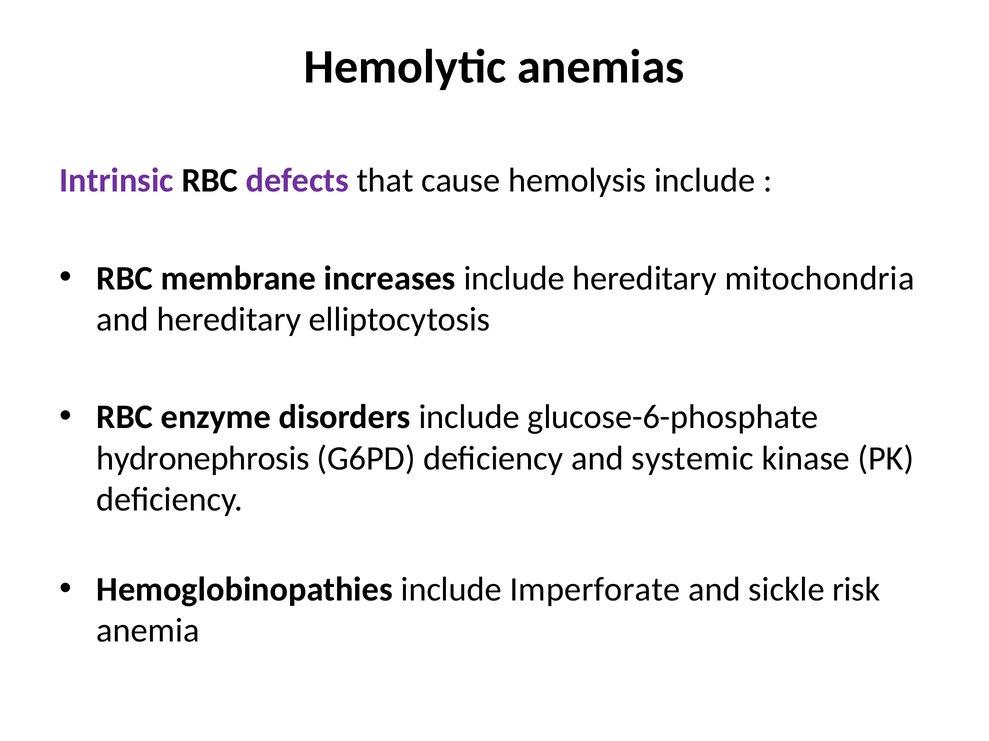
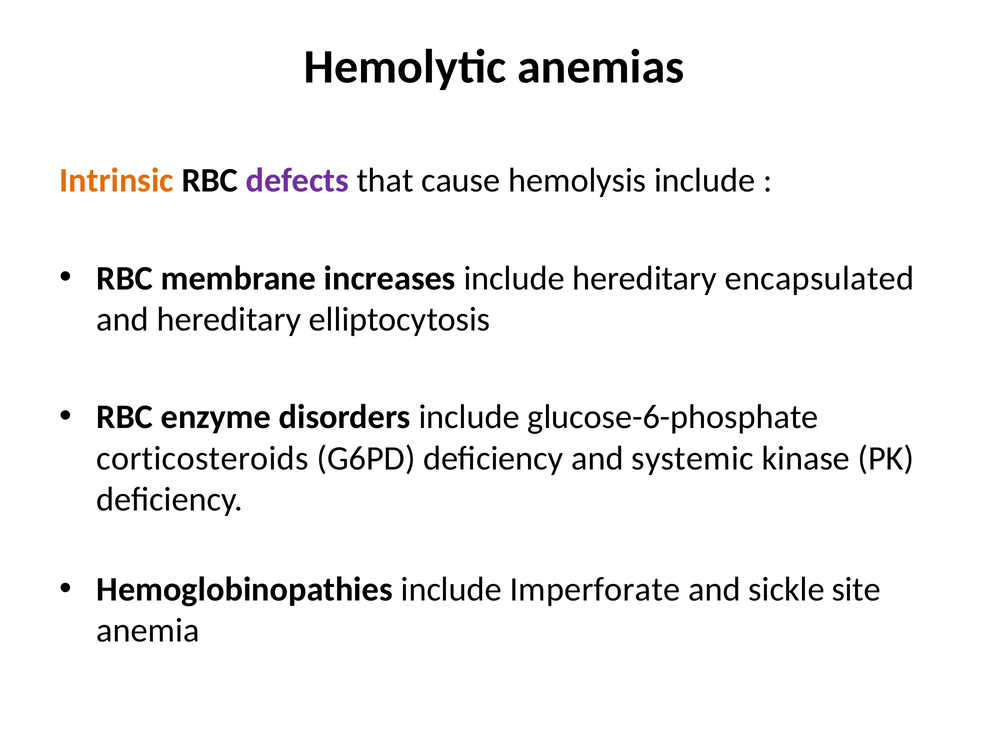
Intrinsic colour: purple -> orange
mitochondria: mitochondria -> encapsulated
hydronephrosis: hydronephrosis -> corticosteroids
risk: risk -> site
